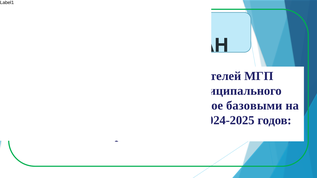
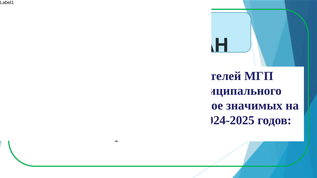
базовыми: базовыми -> значимых
